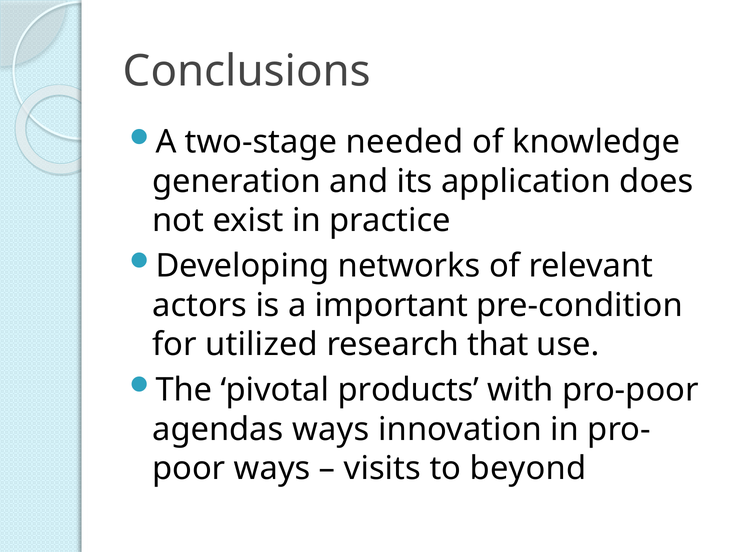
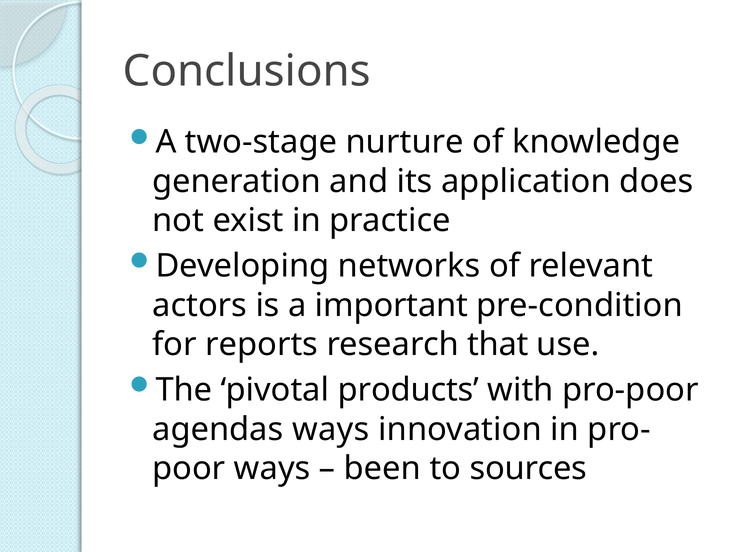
needed: needed -> nurture
utilized: utilized -> reports
visits: visits -> been
beyond: beyond -> sources
